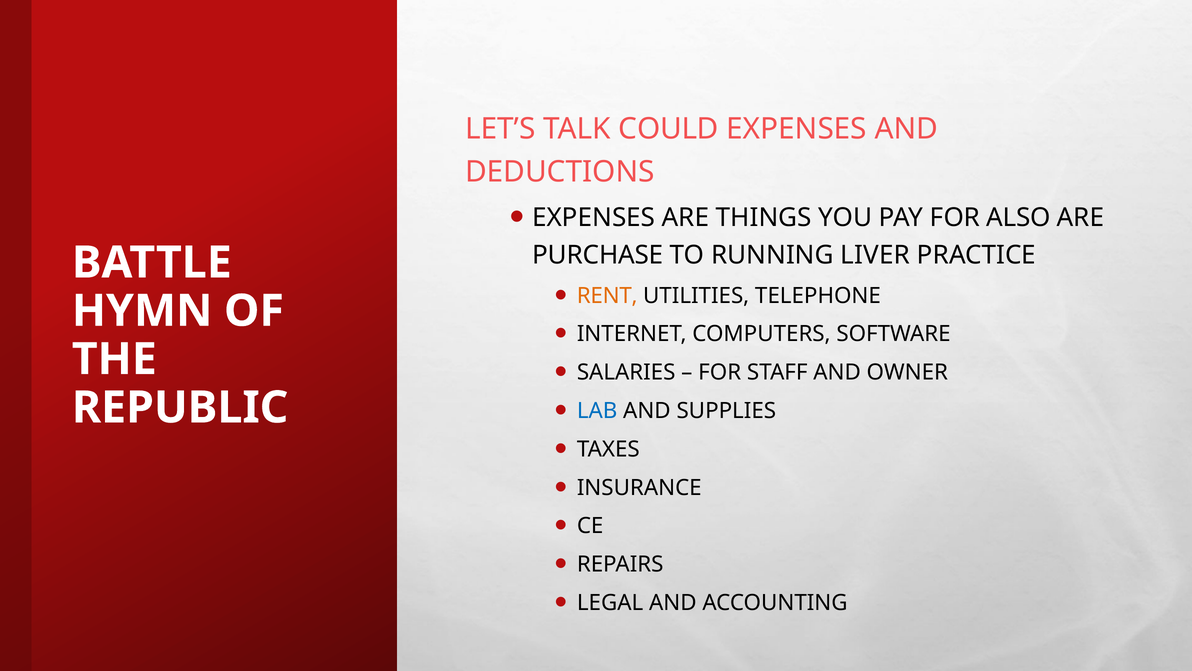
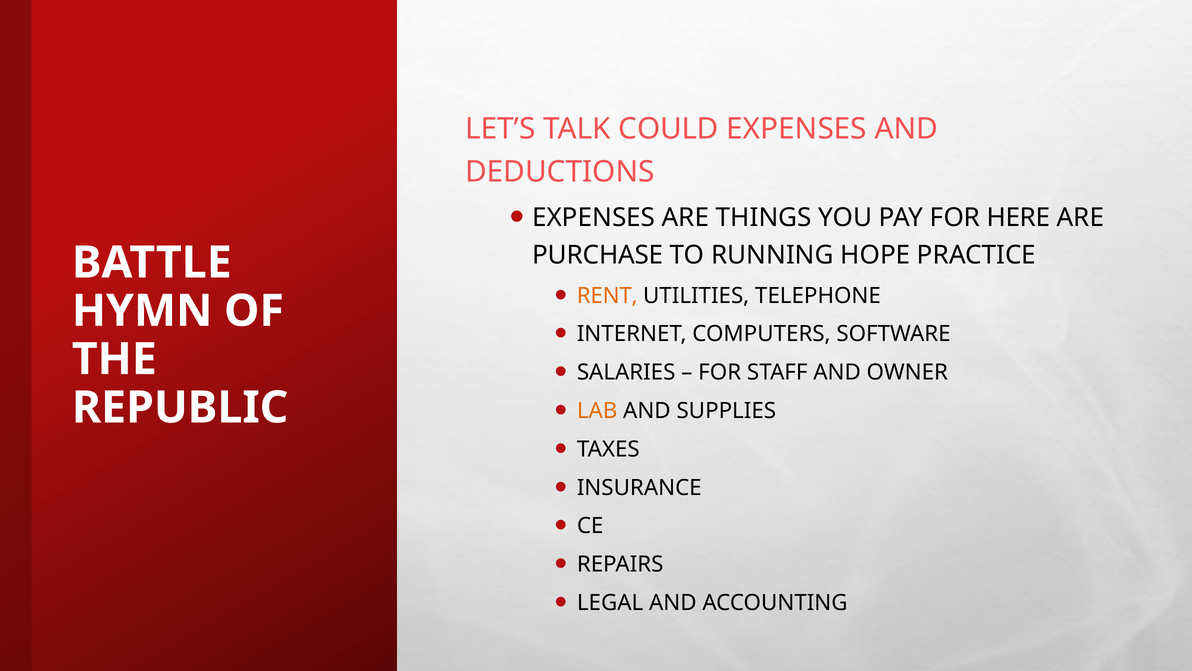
ALSO: ALSO -> HERE
LIVER: LIVER -> HOPE
LAB colour: blue -> orange
